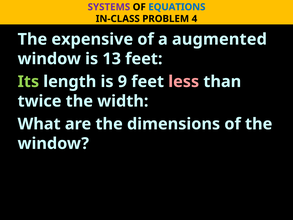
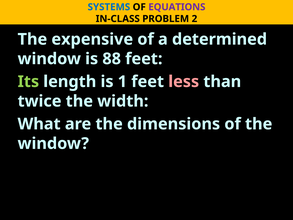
SYSTEMS colour: purple -> blue
EQUATIONS colour: blue -> purple
4: 4 -> 2
augmented: augmented -> determined
13: 13 -> 88
9: 9 -> 1
